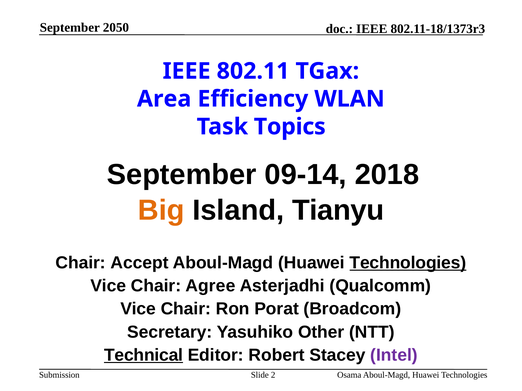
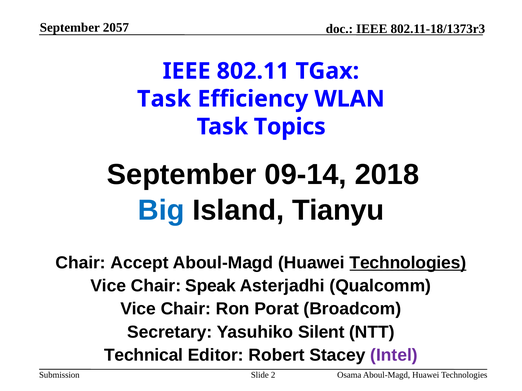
2050: 2050 -> 2057
Area at (164, 99): Area -> Task
Big colour: orange -> blue
Agree: Agree -> Speak
Other: Other -> Silent
Technical underline: present -> none
